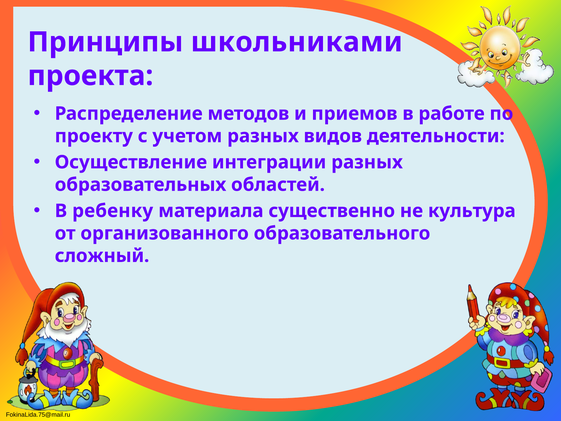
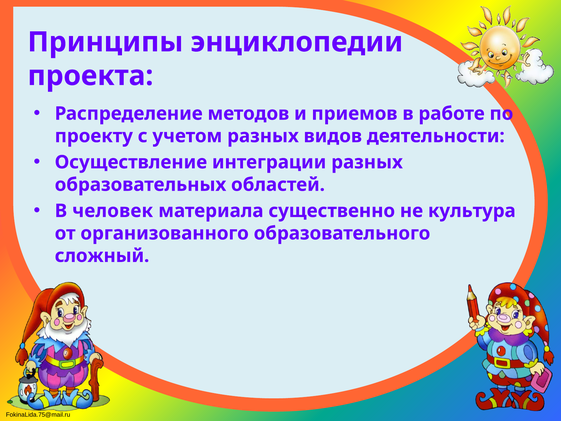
школьниками: школьниками -> энциклопедии
ребенку: ребенку -> человек
